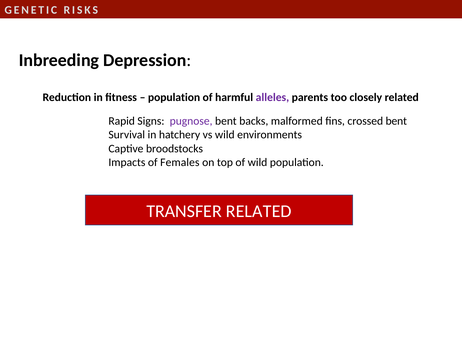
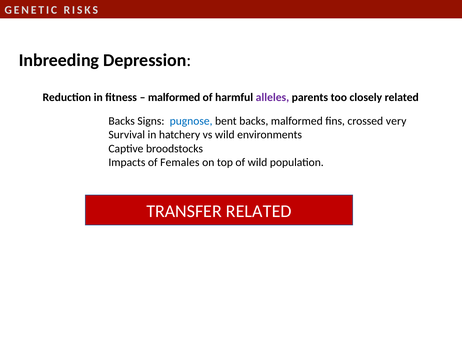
population at (174, 98): population -> malformed
Rapid at (122, 121): Rapid -> Backs
pugnose colour: purple -> blue
crossed bent: bent -> very
